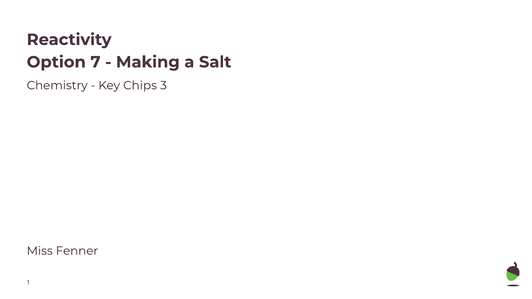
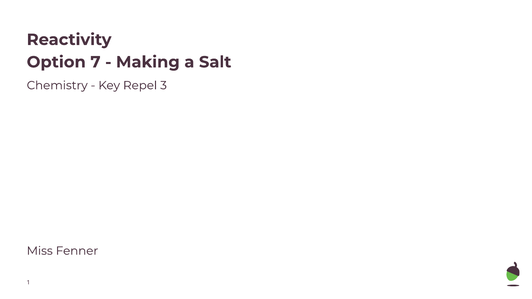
Chips: Chips -> Repel
